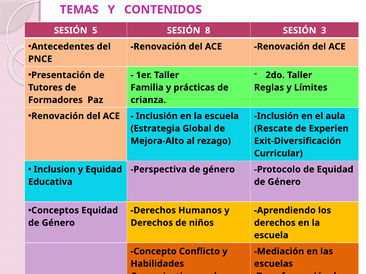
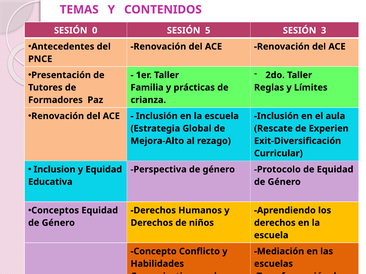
5: 5 -> 0
8: 8 -> 5
